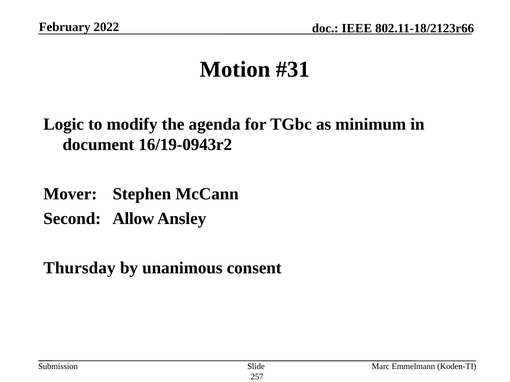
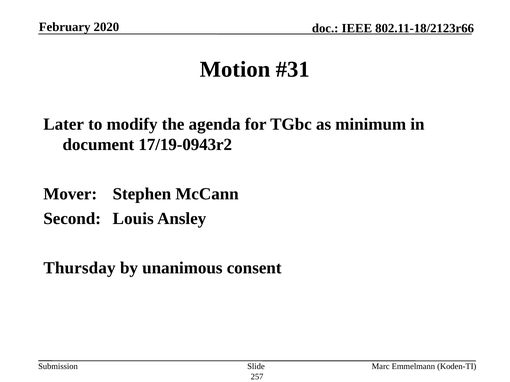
2022: 2022 -> 2020
Logic: Logic -> Later
16/19-0943r2: 16/19-0943r2 -> 17/19-0943r2
Allow: Allow -> Louis
